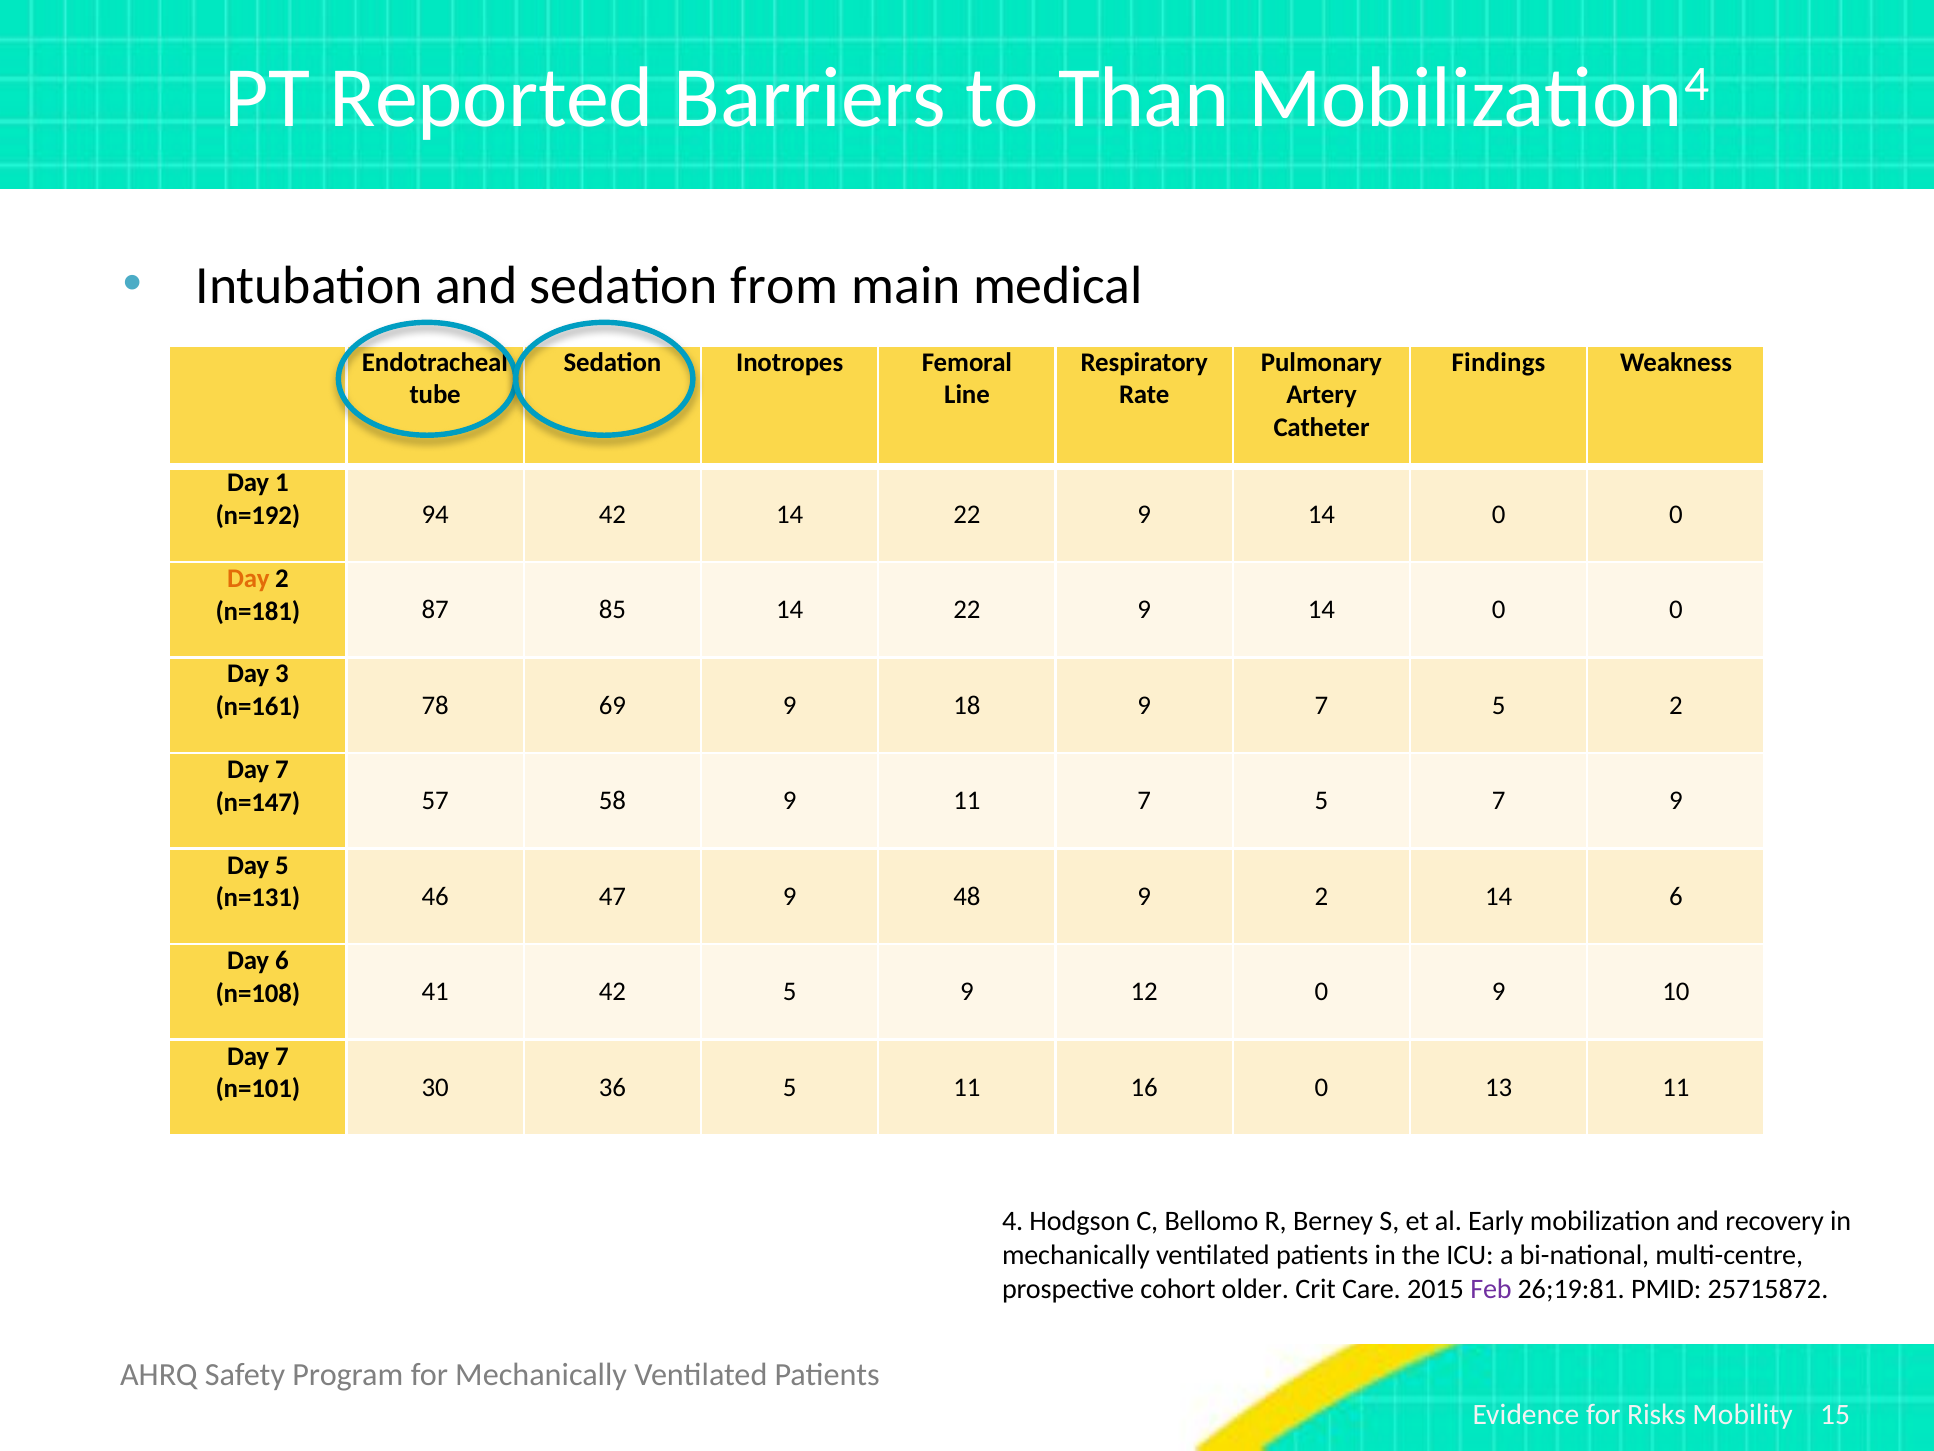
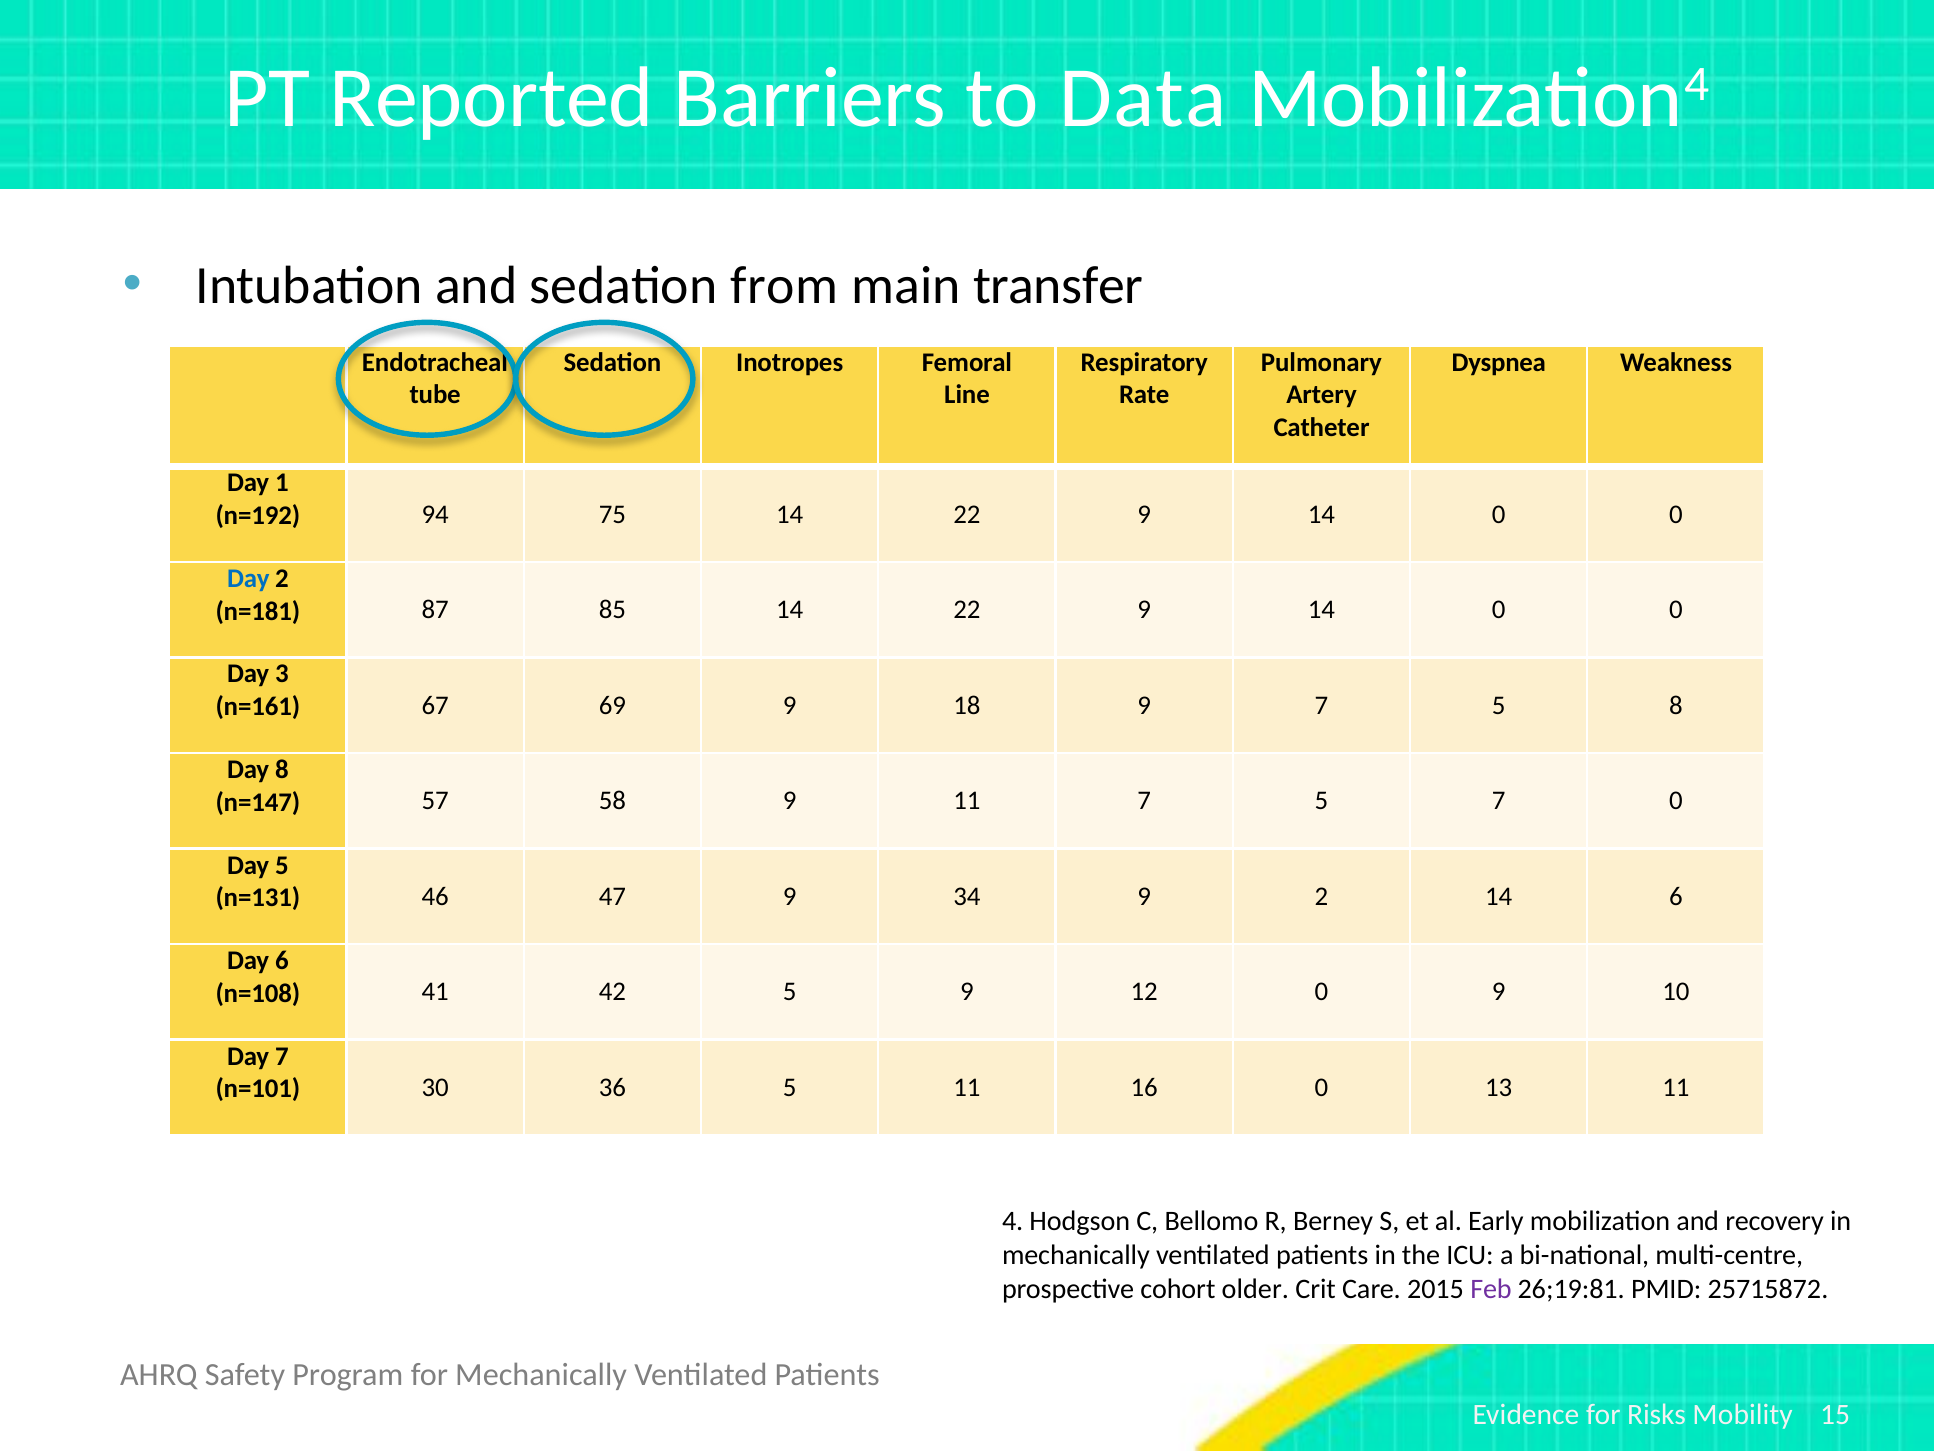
Than: Than -> Data
medical: medical -> transfer
Findings: Findings -> Dyspnea
94 42: 42 -> 75
Day at (248, 578) colour: orange -> blue
78: 78 -> 67
5 2: 2 -> 8
7 at (282, 769): 7 -> 8
7 9: 9 -> 0
48: 48 -> 34
